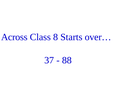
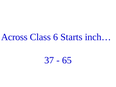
8: 8 -> 6
over…: over… -> inch…
88: 88 -> 65
